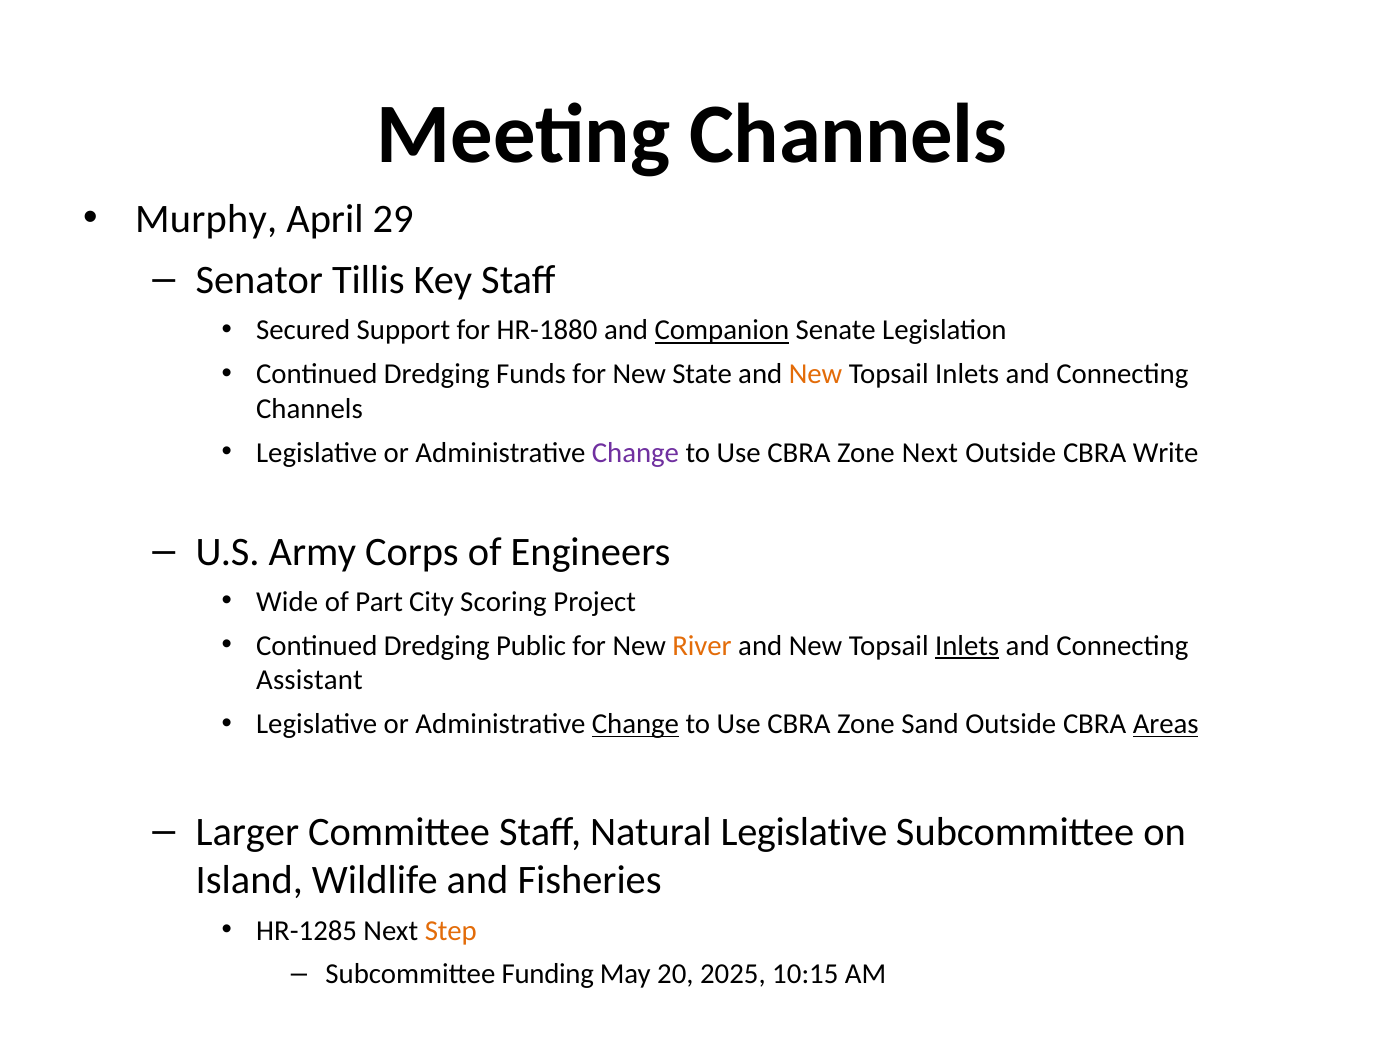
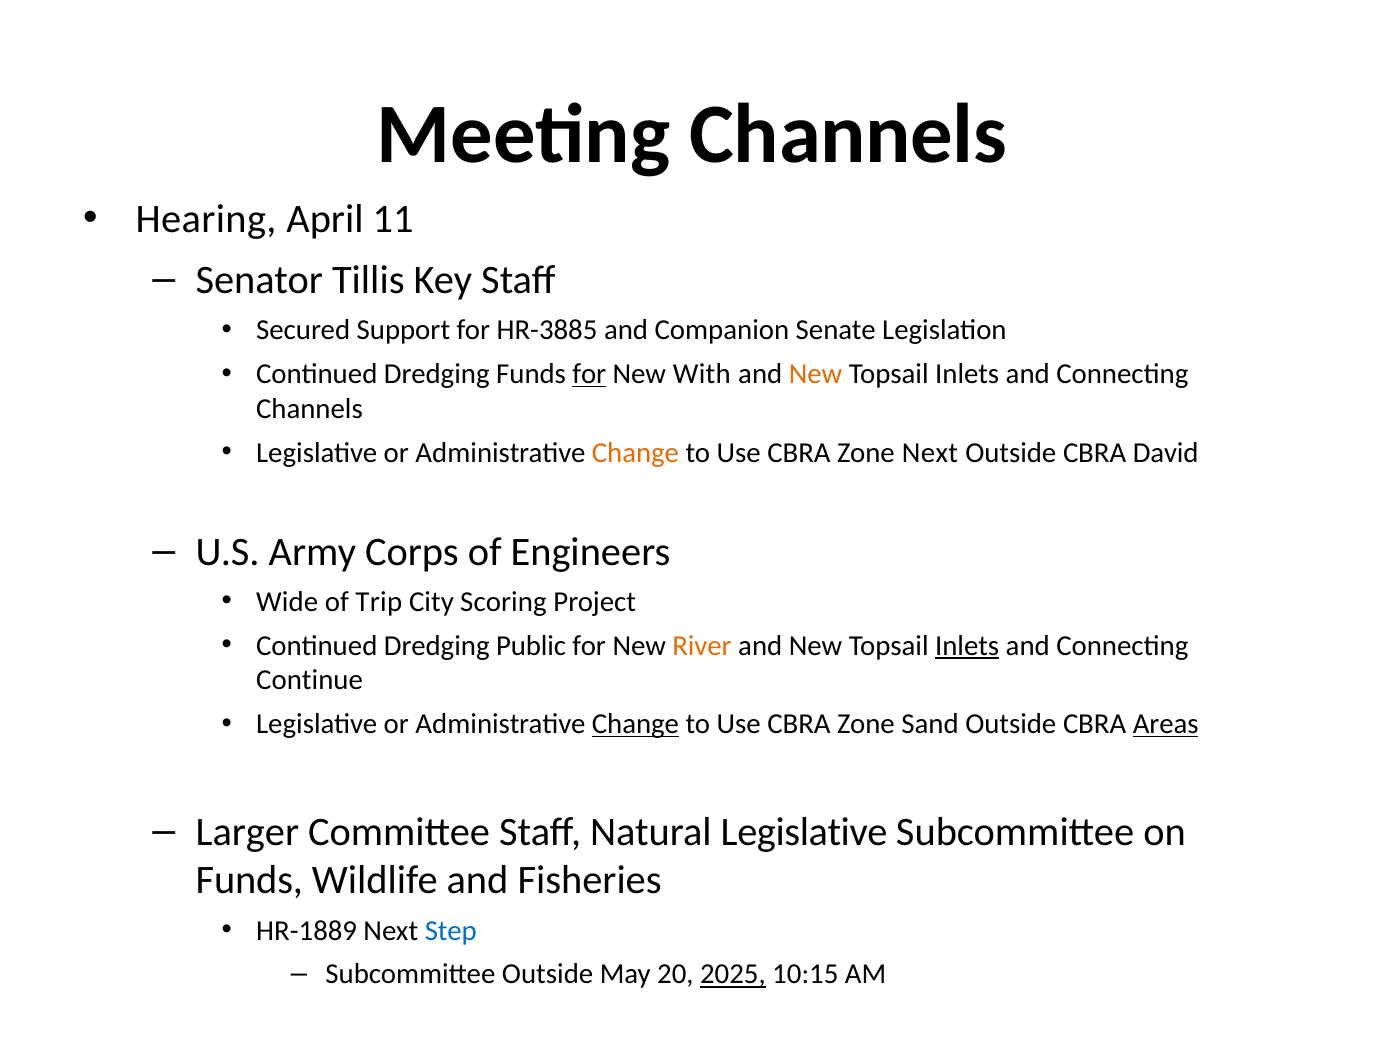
Murphy: Murphy -> Hearing
29: 29 -> 11
HR-1880: HR-1880 -> HR-3885
Companion underline: present -> none
for at (589, 374) underline: none -> present
State: State -> With
Change at (635, 452) colour: purple -> orange
Write: Write -> David
Part: Part -> Trip
Assistant: Assistant -> Continue
Island at (249, 880): Island -> Funds
HR-1285: HR-1285 -> HR-1889
Step colour: orange -> blue
Subcommittee Funding: Funding -> Outside
2025 underline: none -> present
